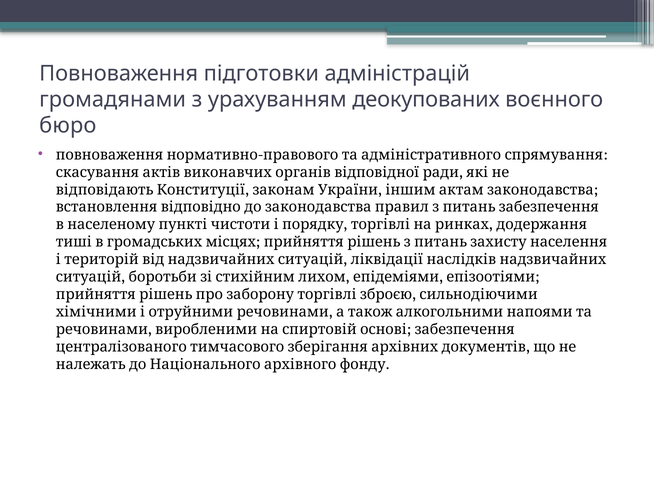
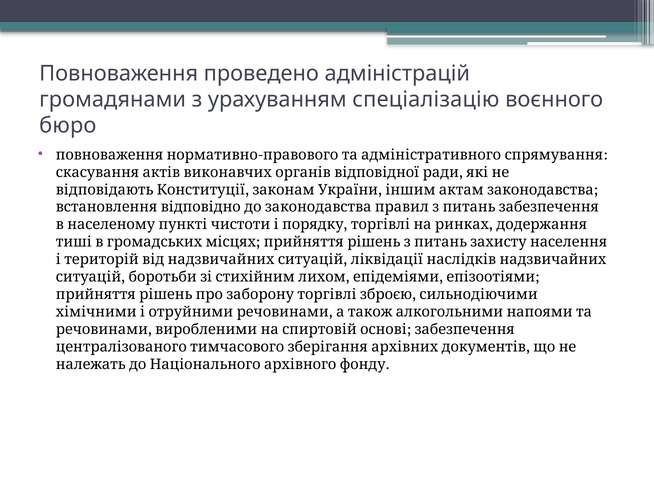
підготовки: підготовки -> проведено
деокупованих: деокупованих -> спеціалізацію
